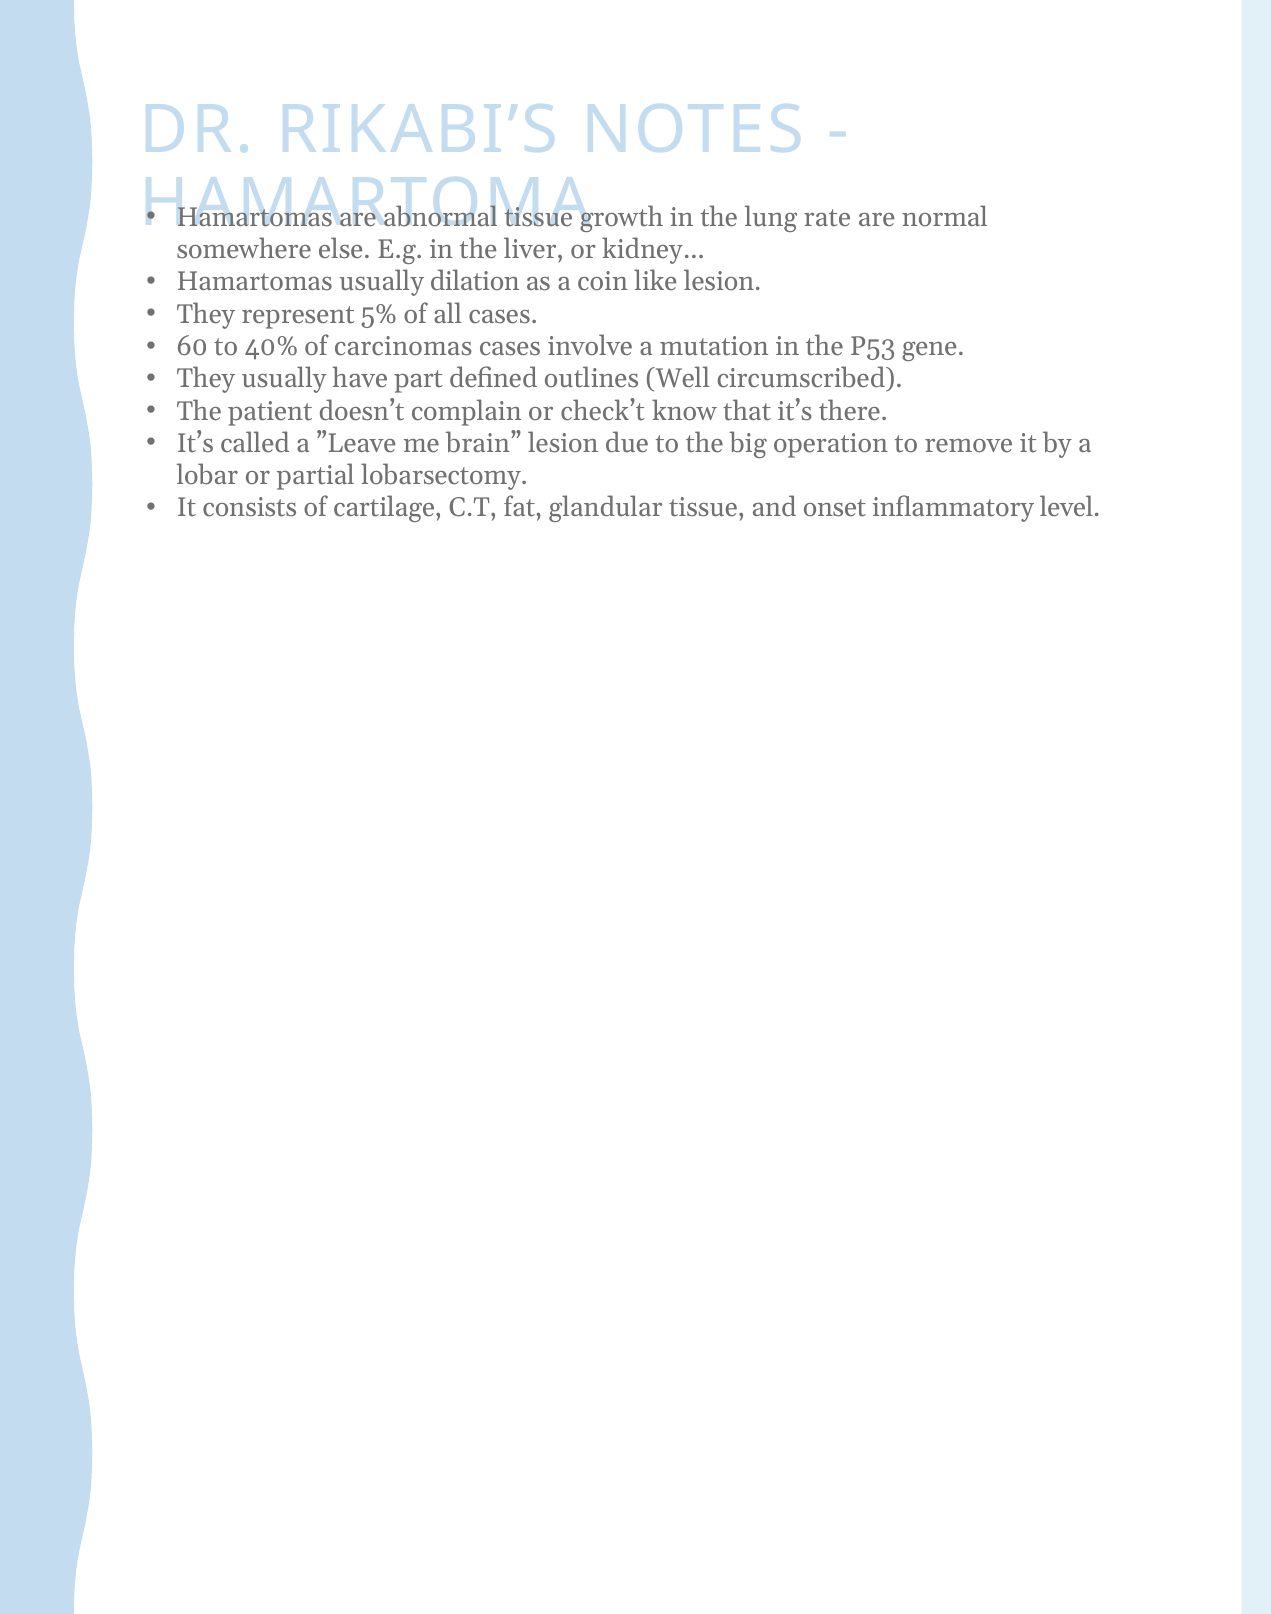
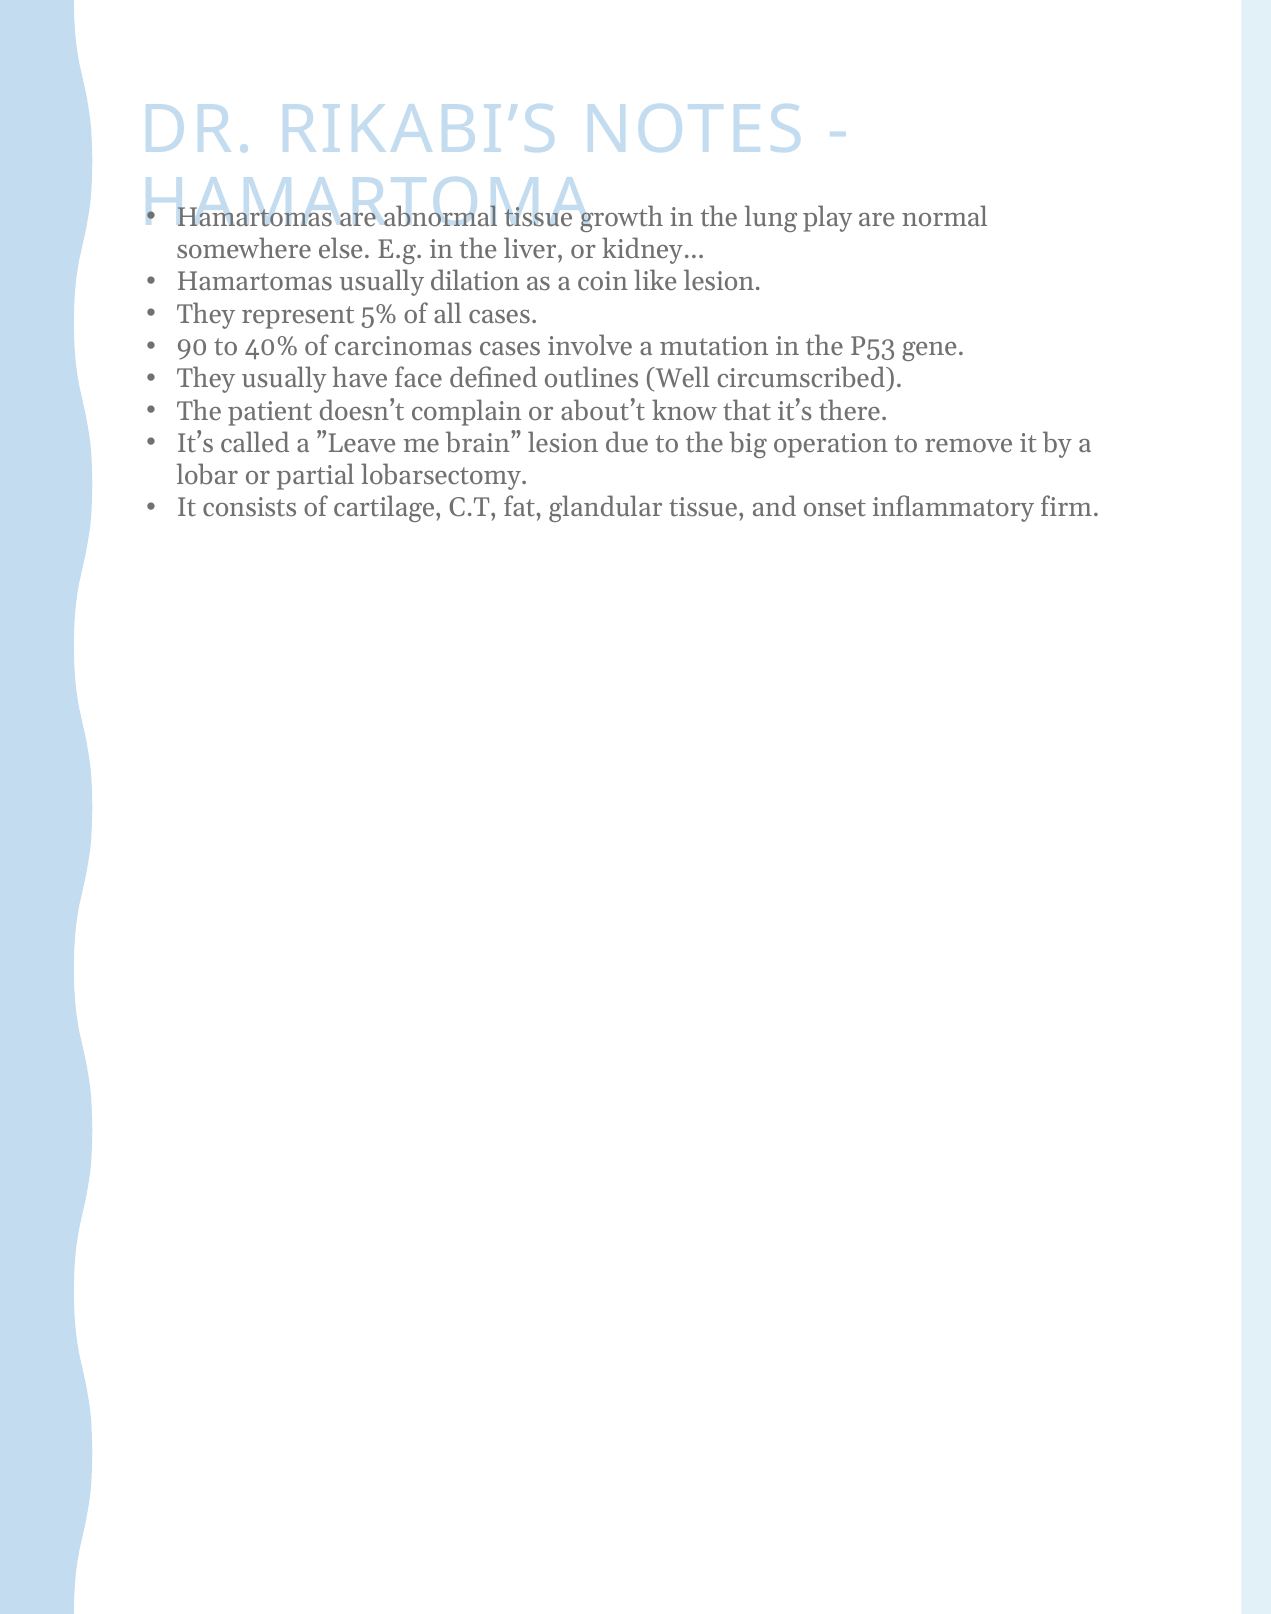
rate: rate -> play
60: 60 -> 90
part: part -> face
check’t: check’t -> about’t
level: level -> firm
